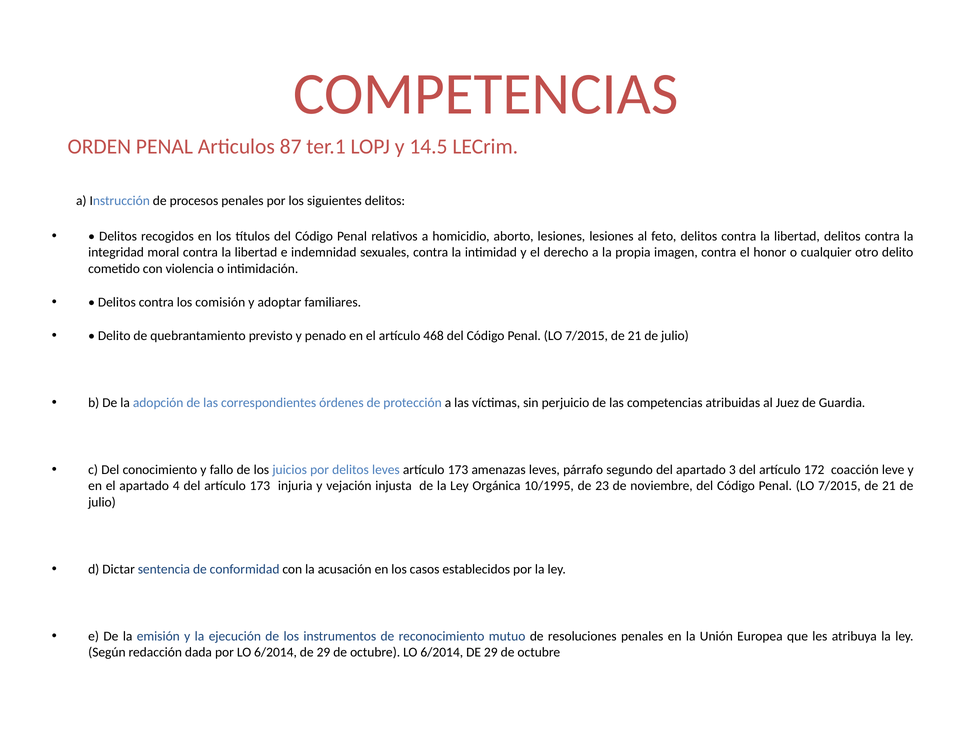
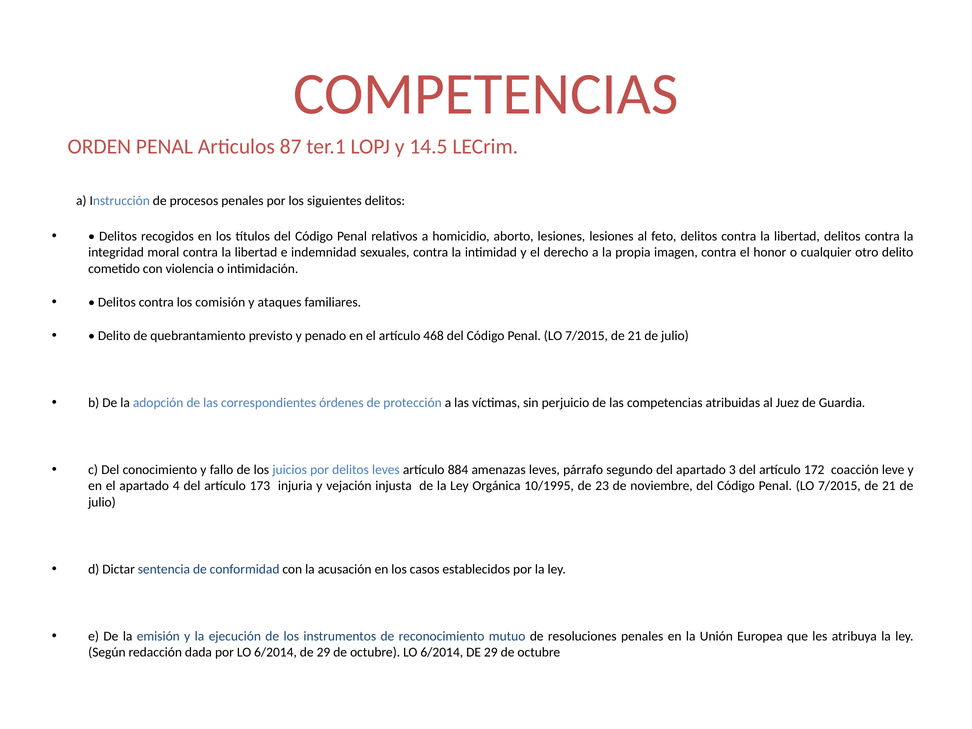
adoptar: adoptar -> ataques
leves artículo 173: 173 -> 884
